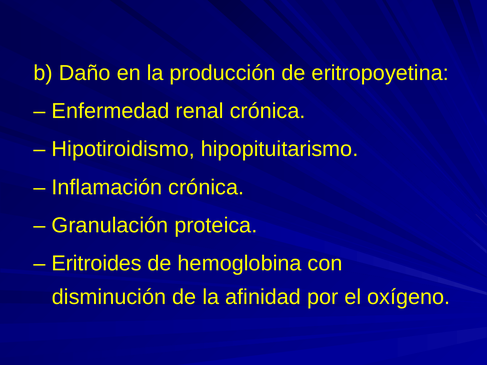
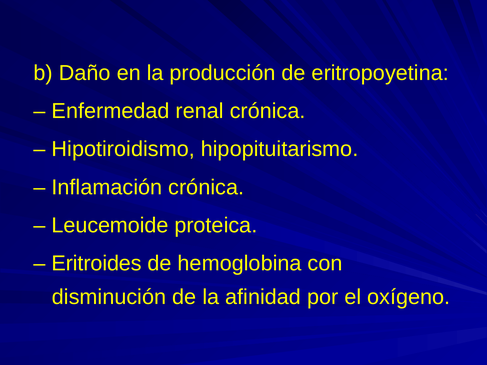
Granulación: Granulación -> Leucemoide
